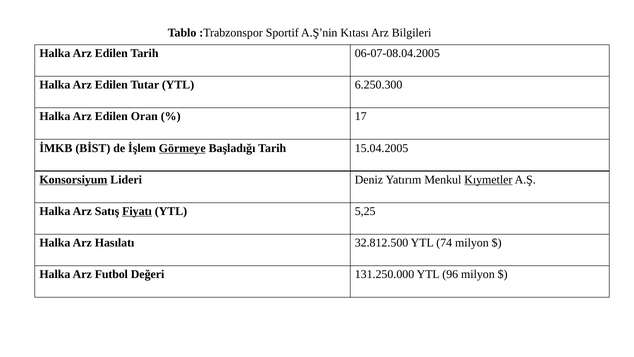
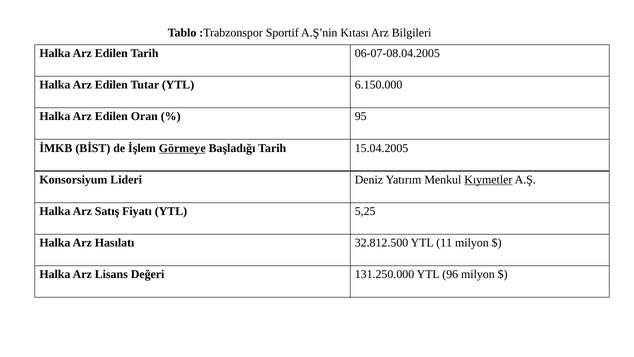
6.250.300: 6.250.300 -> 6.150.000
17: 17 -> 95
Konsorsiyum underline: present -> none
Fiyatı underline: present -> none
74: 74 -> 11
Futbol: Futbol -> Lisans
